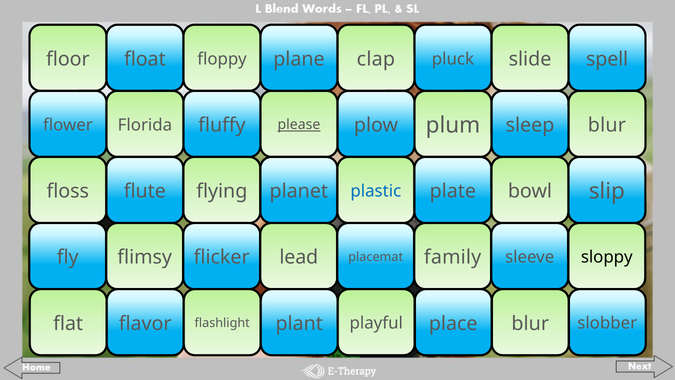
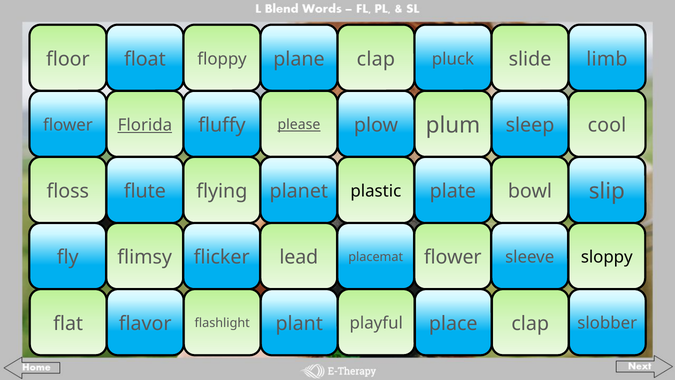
spell: spell -> limb
Florida underline: none -> present
sleep blur: blur -> cool
plastic colour: blue -> black
placemat family: family -> flower
place blur: blur -> clap
